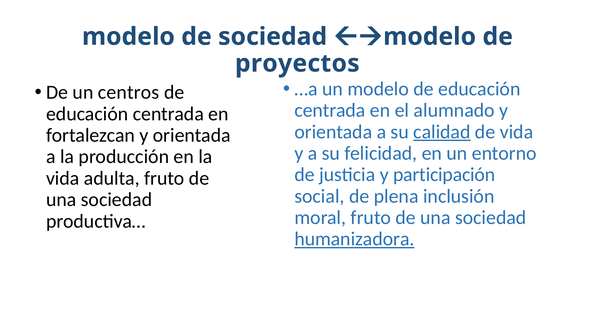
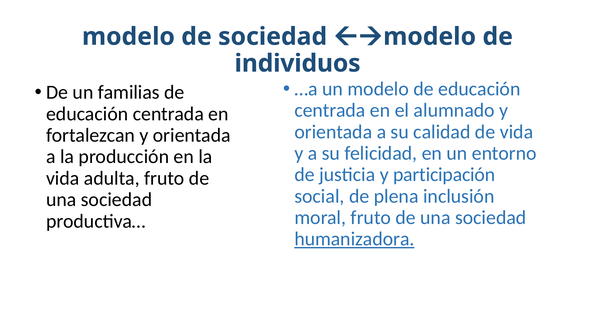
proyectos: proyectos -> individuos
centros: centros -> familias
calidad underline: present -> none
